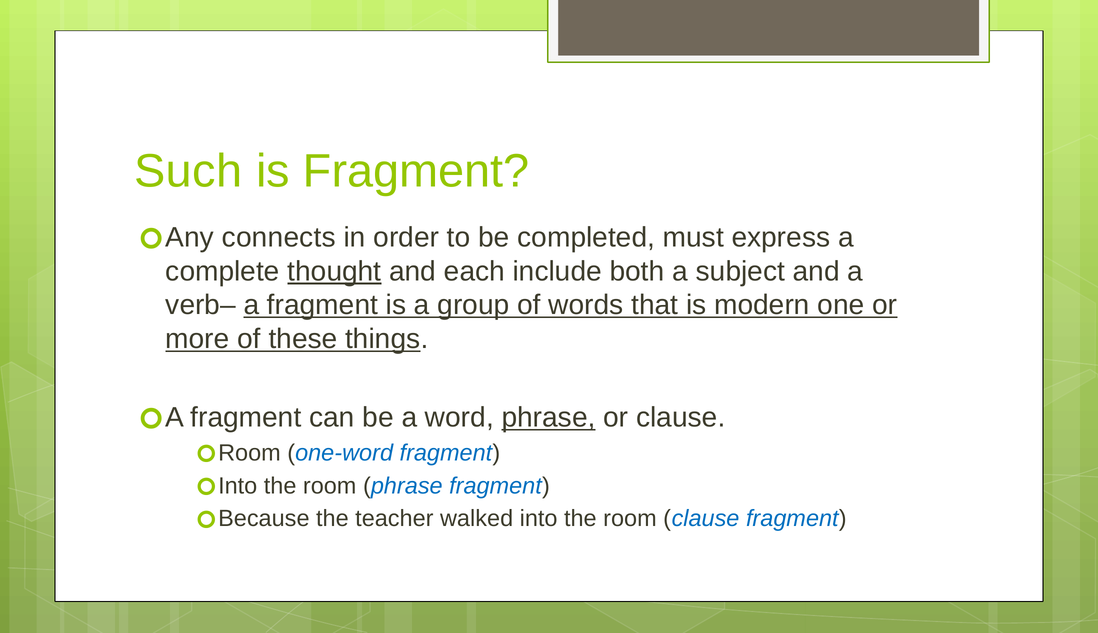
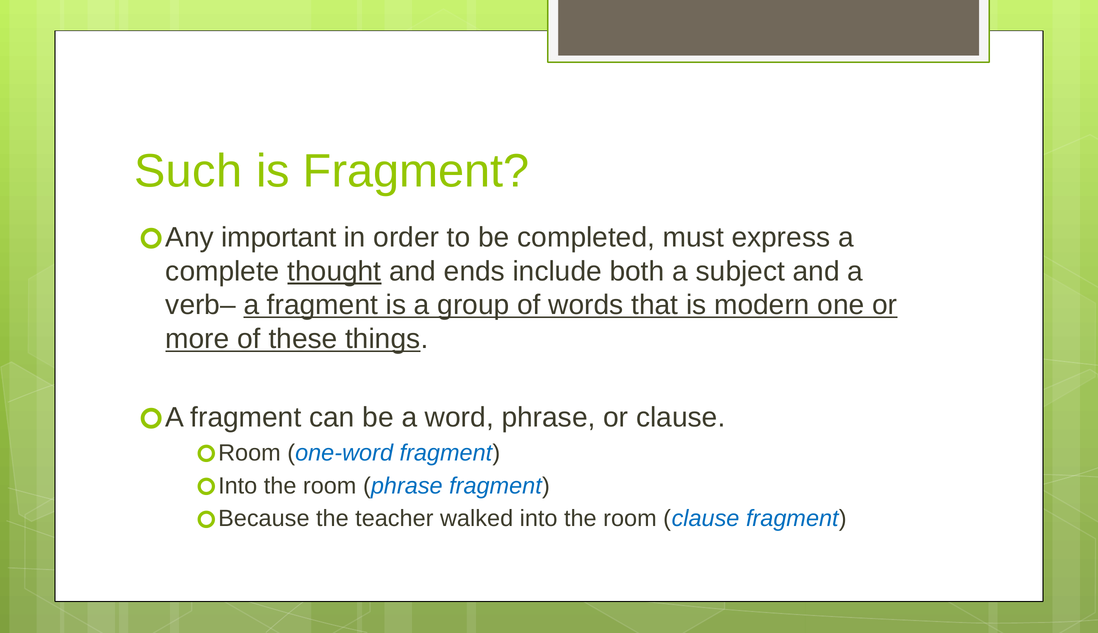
connects: connects -> important
each: each -> ends
phrase at (549, 418) underline: present -> none
